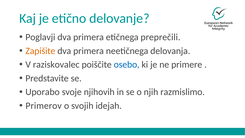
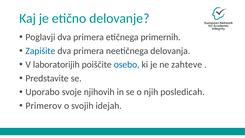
preprečili: preprečili -> primernih
Zapišite colour: orange -> blue
raziskovalec: raziskovalec -> laboratorijih
primere: primere -> zahteve
razmislimo: razmislimo -> posledicah
